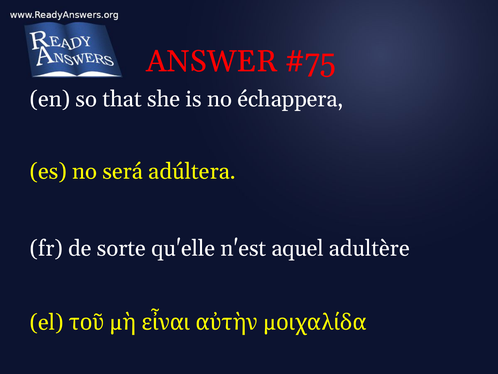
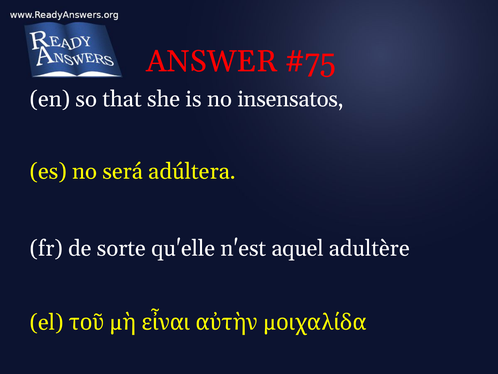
échappera: échappera -> insensatos
